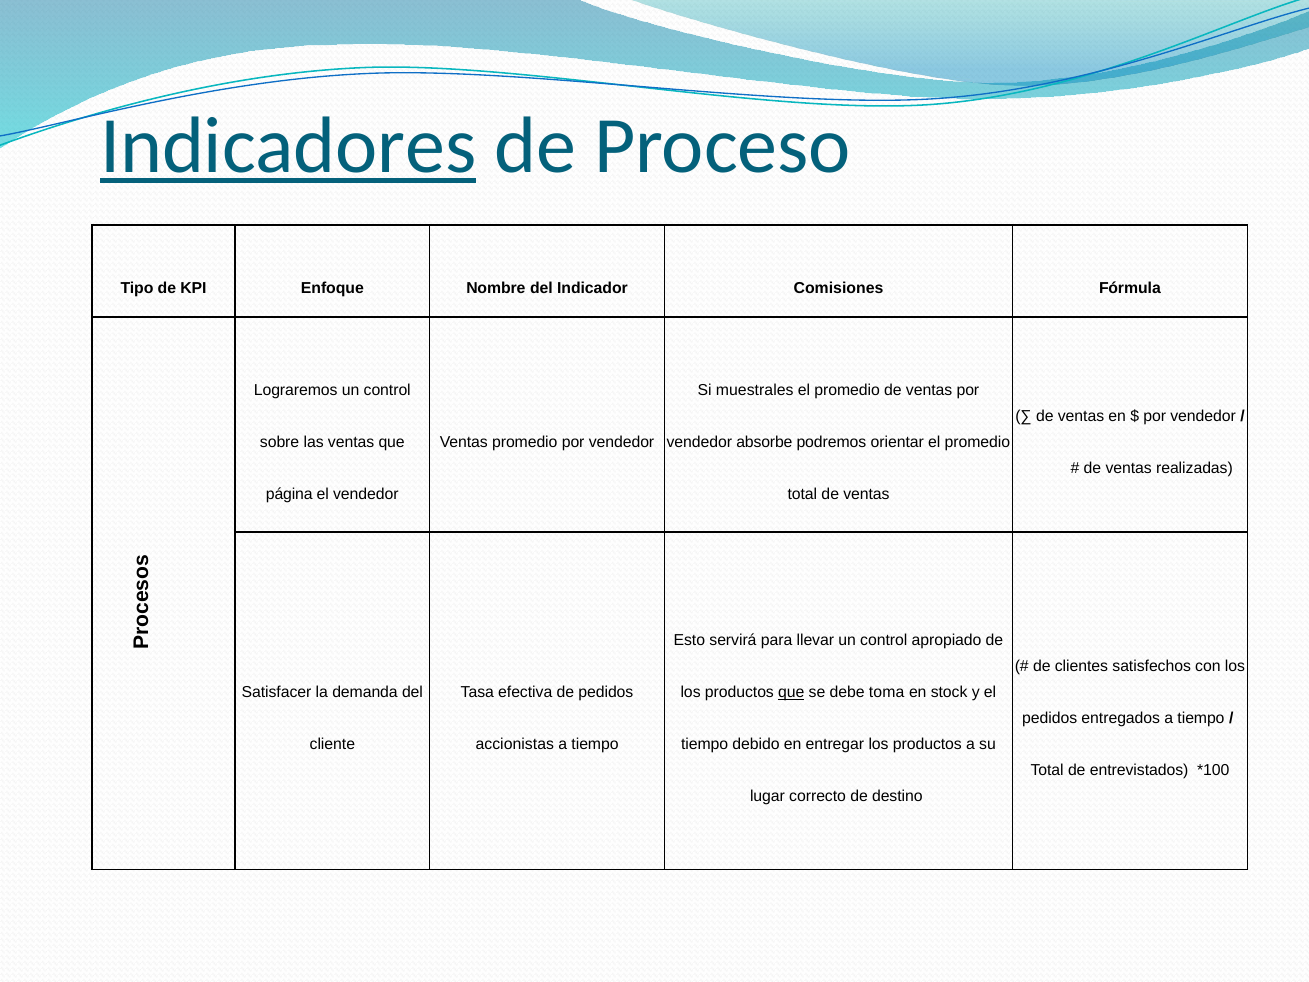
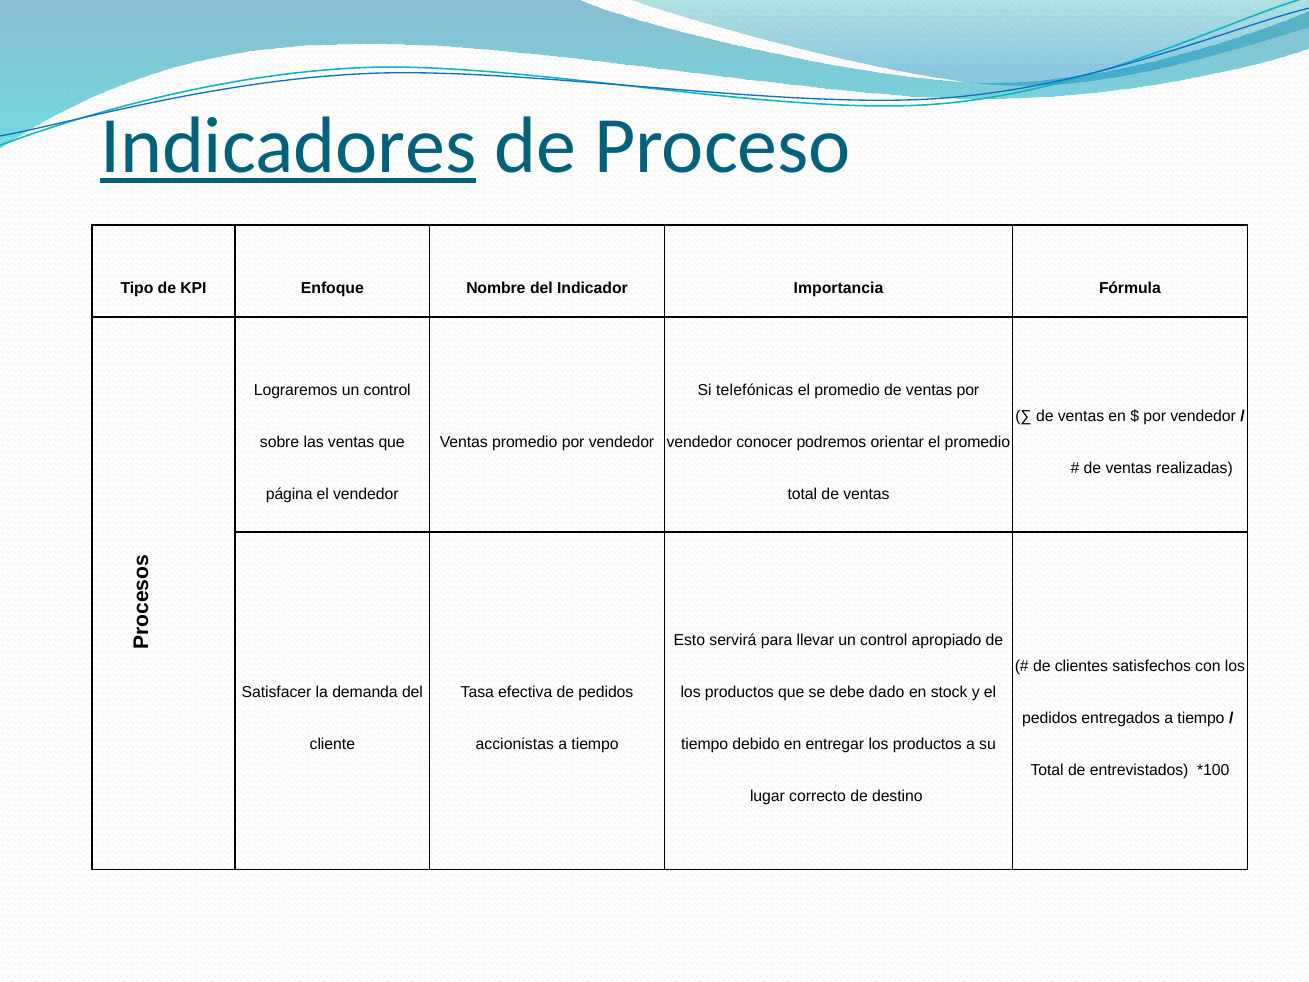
Comisiones: Comisiones -> Importancia
muestrales: muestrales -> telefónicas
absorbe: absorbe -> conocer
que at (791, 692) underline: present -> none
toma: toma -> dado
